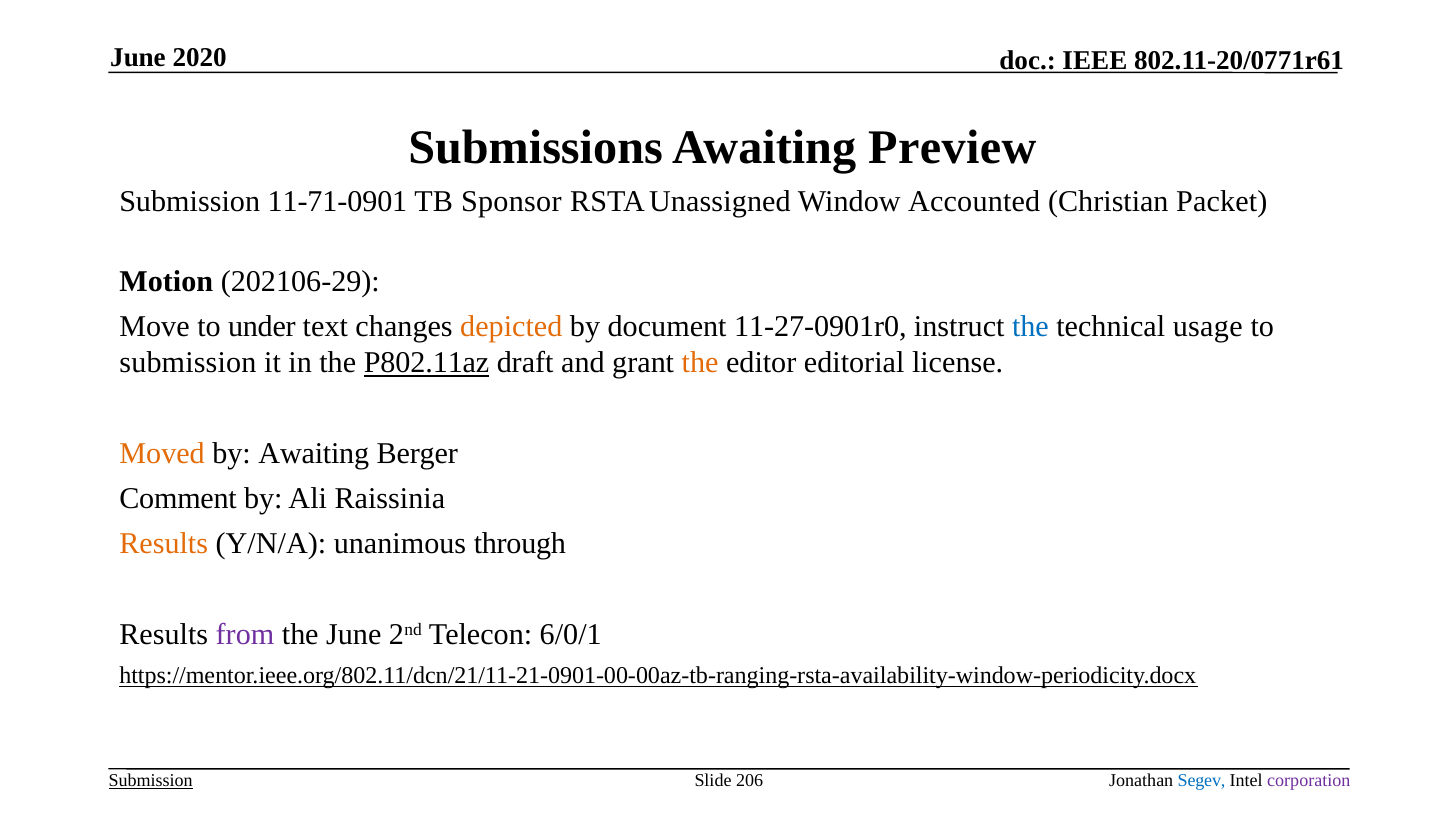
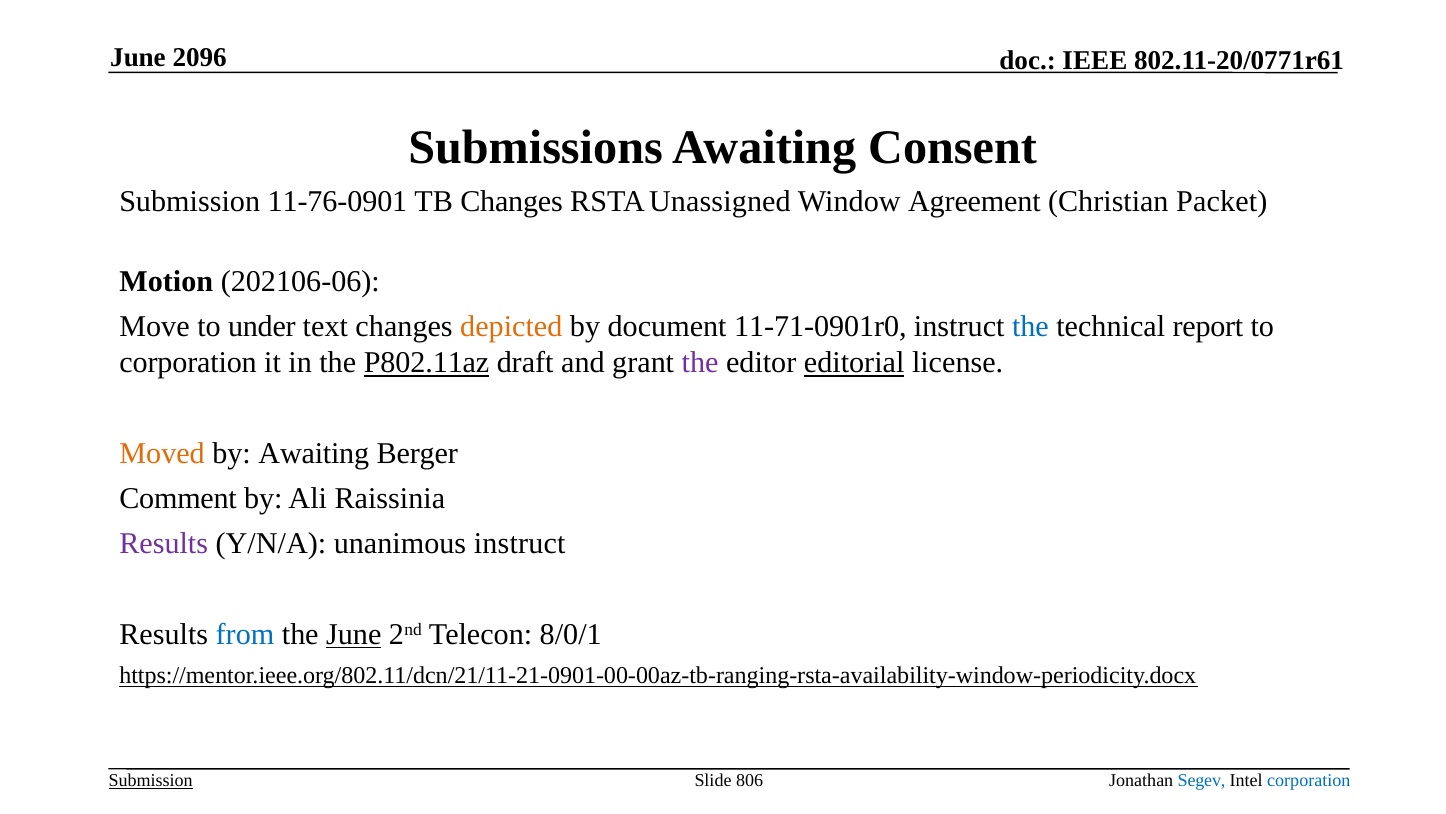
2020: 2020 -> 2096
Preview: Preview -> Consent
11-71-0901: 11-71-0901 -> 11-76-0901
TB Sponsor: Sponsor -> Changes
Accounted: Accounted -> Agreement
202106-29: 202106-29 -> 202106-06
11-27-0901r0: 11-27-0901r0 -> 11-71-0901r0
usage: usage -> report
submission at (188, 363): submission -> corporation
the at (700, 363) colour: orange -> purple
editorial underline: none -> present
Results at (164, 544) colour: orange -> purple
unanimous through: through -> instruct
from colour: purple -> blue
June at (354, 634) underline: none -> present
6/0/1: 6/0/1 -> 8/0/1
206: 206 -> 806
corporation at (1309, 780) colour: purple -> blue
